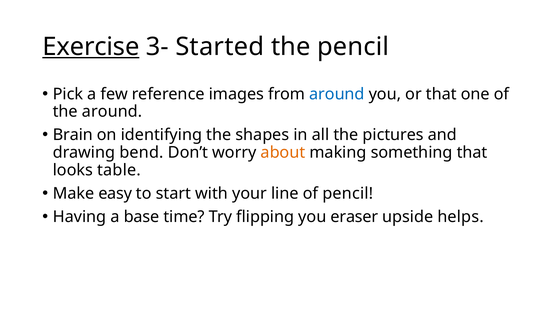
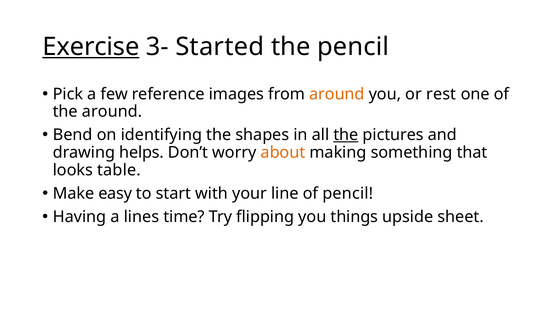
around at (337, 94) colour: blue -> orange
or that: that -> rest
Brain: Brain -> Bend
the at (346, 135) underline: none -> present
bend: bend -> helps
base: base -> lines
eraser: eraser -> things
helps: helps -> sheet
